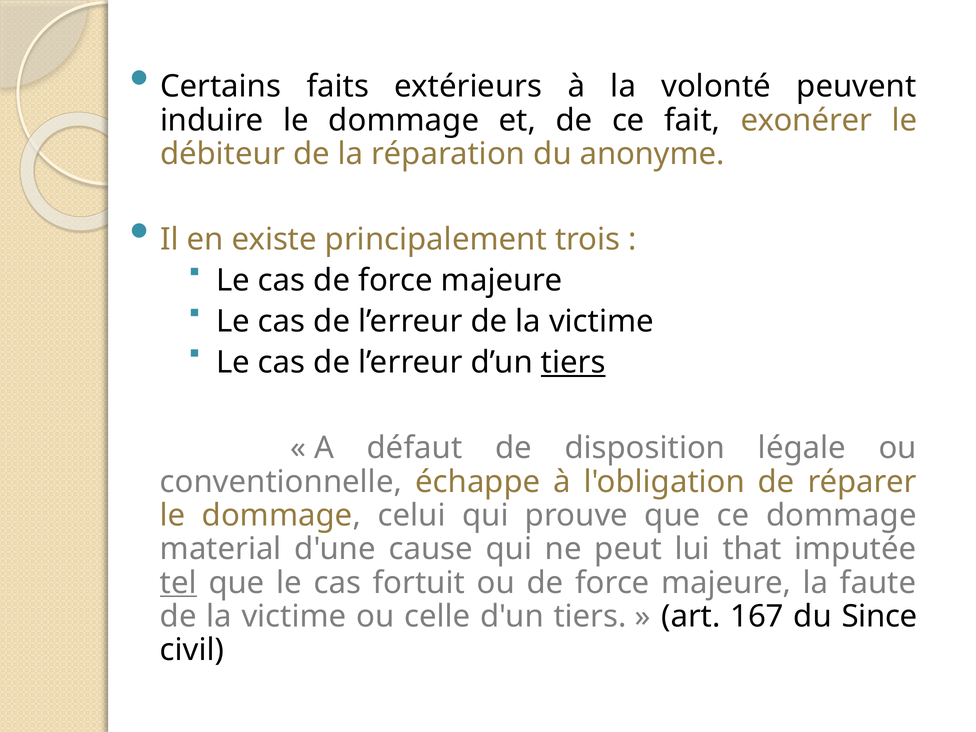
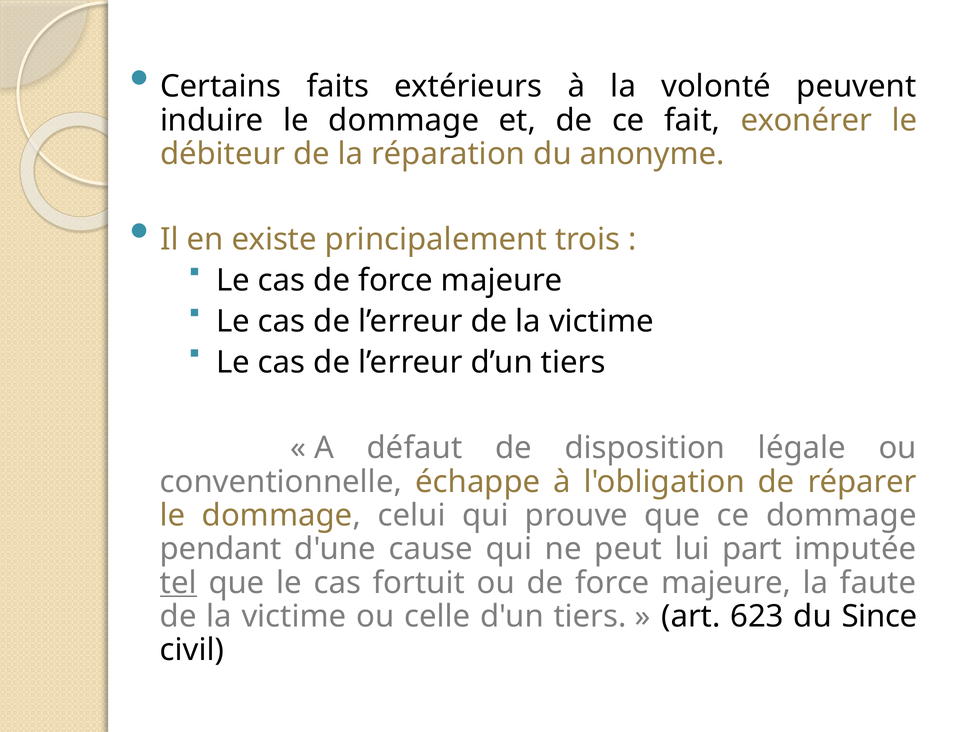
tiers at (573, 363) underline: present -> none
material: material -> pendant
that: that -> part
167: 167 -> 623
